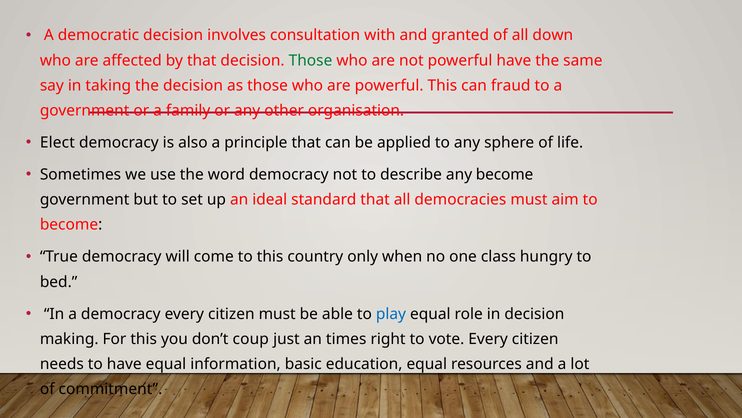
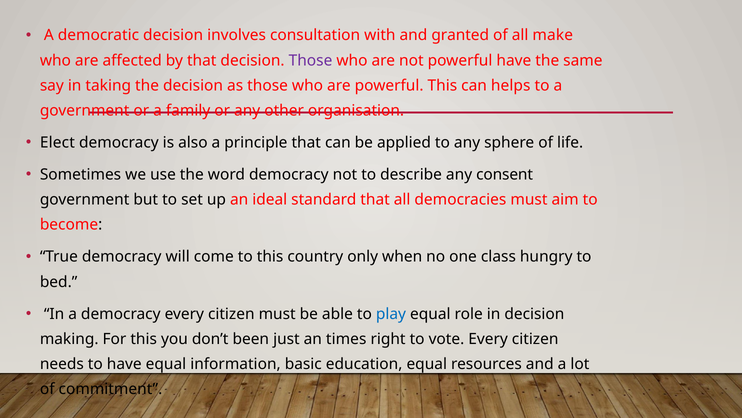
down: down -> make
Those at (311, 60) colour: green -> purple
fraud: fraud -> helps
any become: become -> consent
coup: coup -> been
